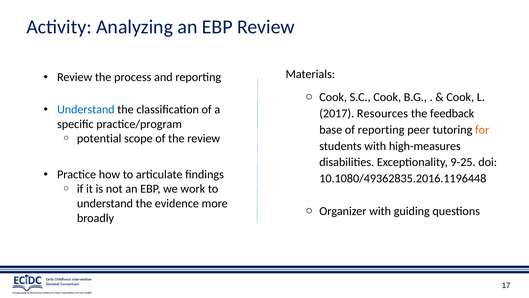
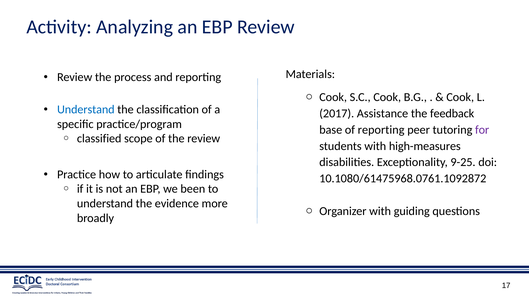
Resources: Resources -> Assistance
for colour: orange -> purple
potential: potential -> classified
10.1080/49362835.2016.1196448: 10.1080/49362835.2016.1196448 -> 10.1080/61475968.0761.1092872
work: work -> been
